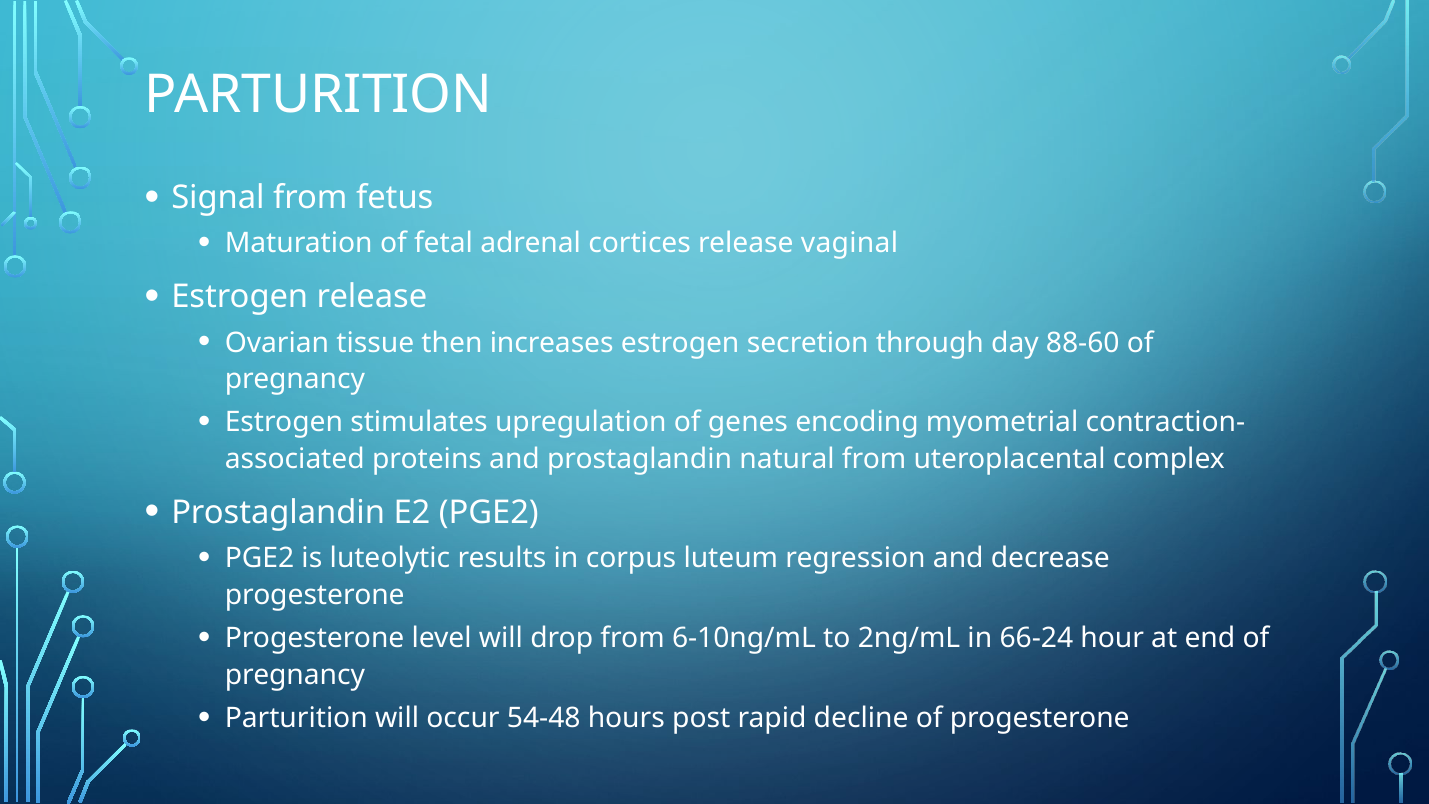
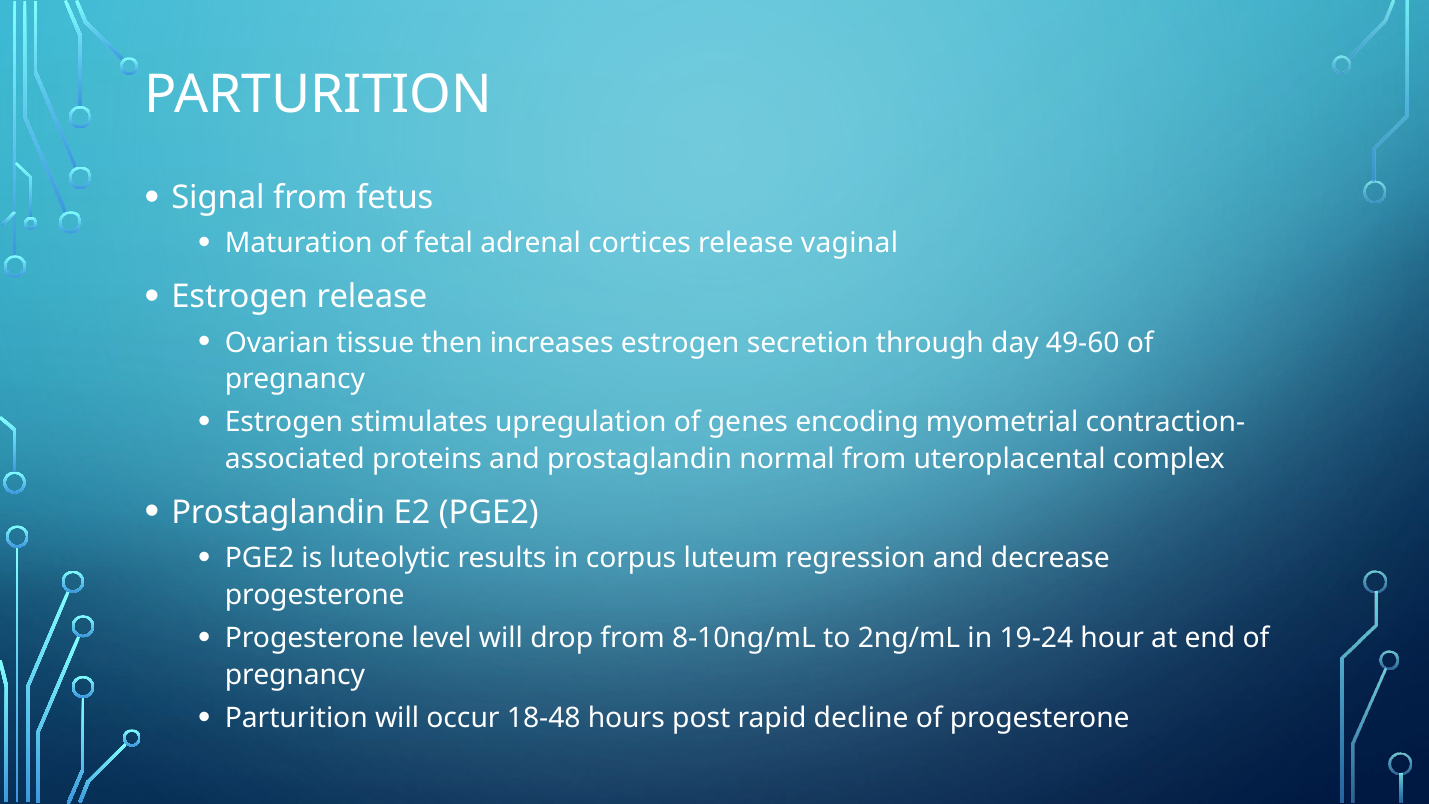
88-60: 88-60 -> 49-60
natural: natural -> normal
6-10ng/mL: 6-10ng/mL -> 8-10ng/mL
66-24: 66-24 -> 19-24
54-48: 54-48 -> 18-48
